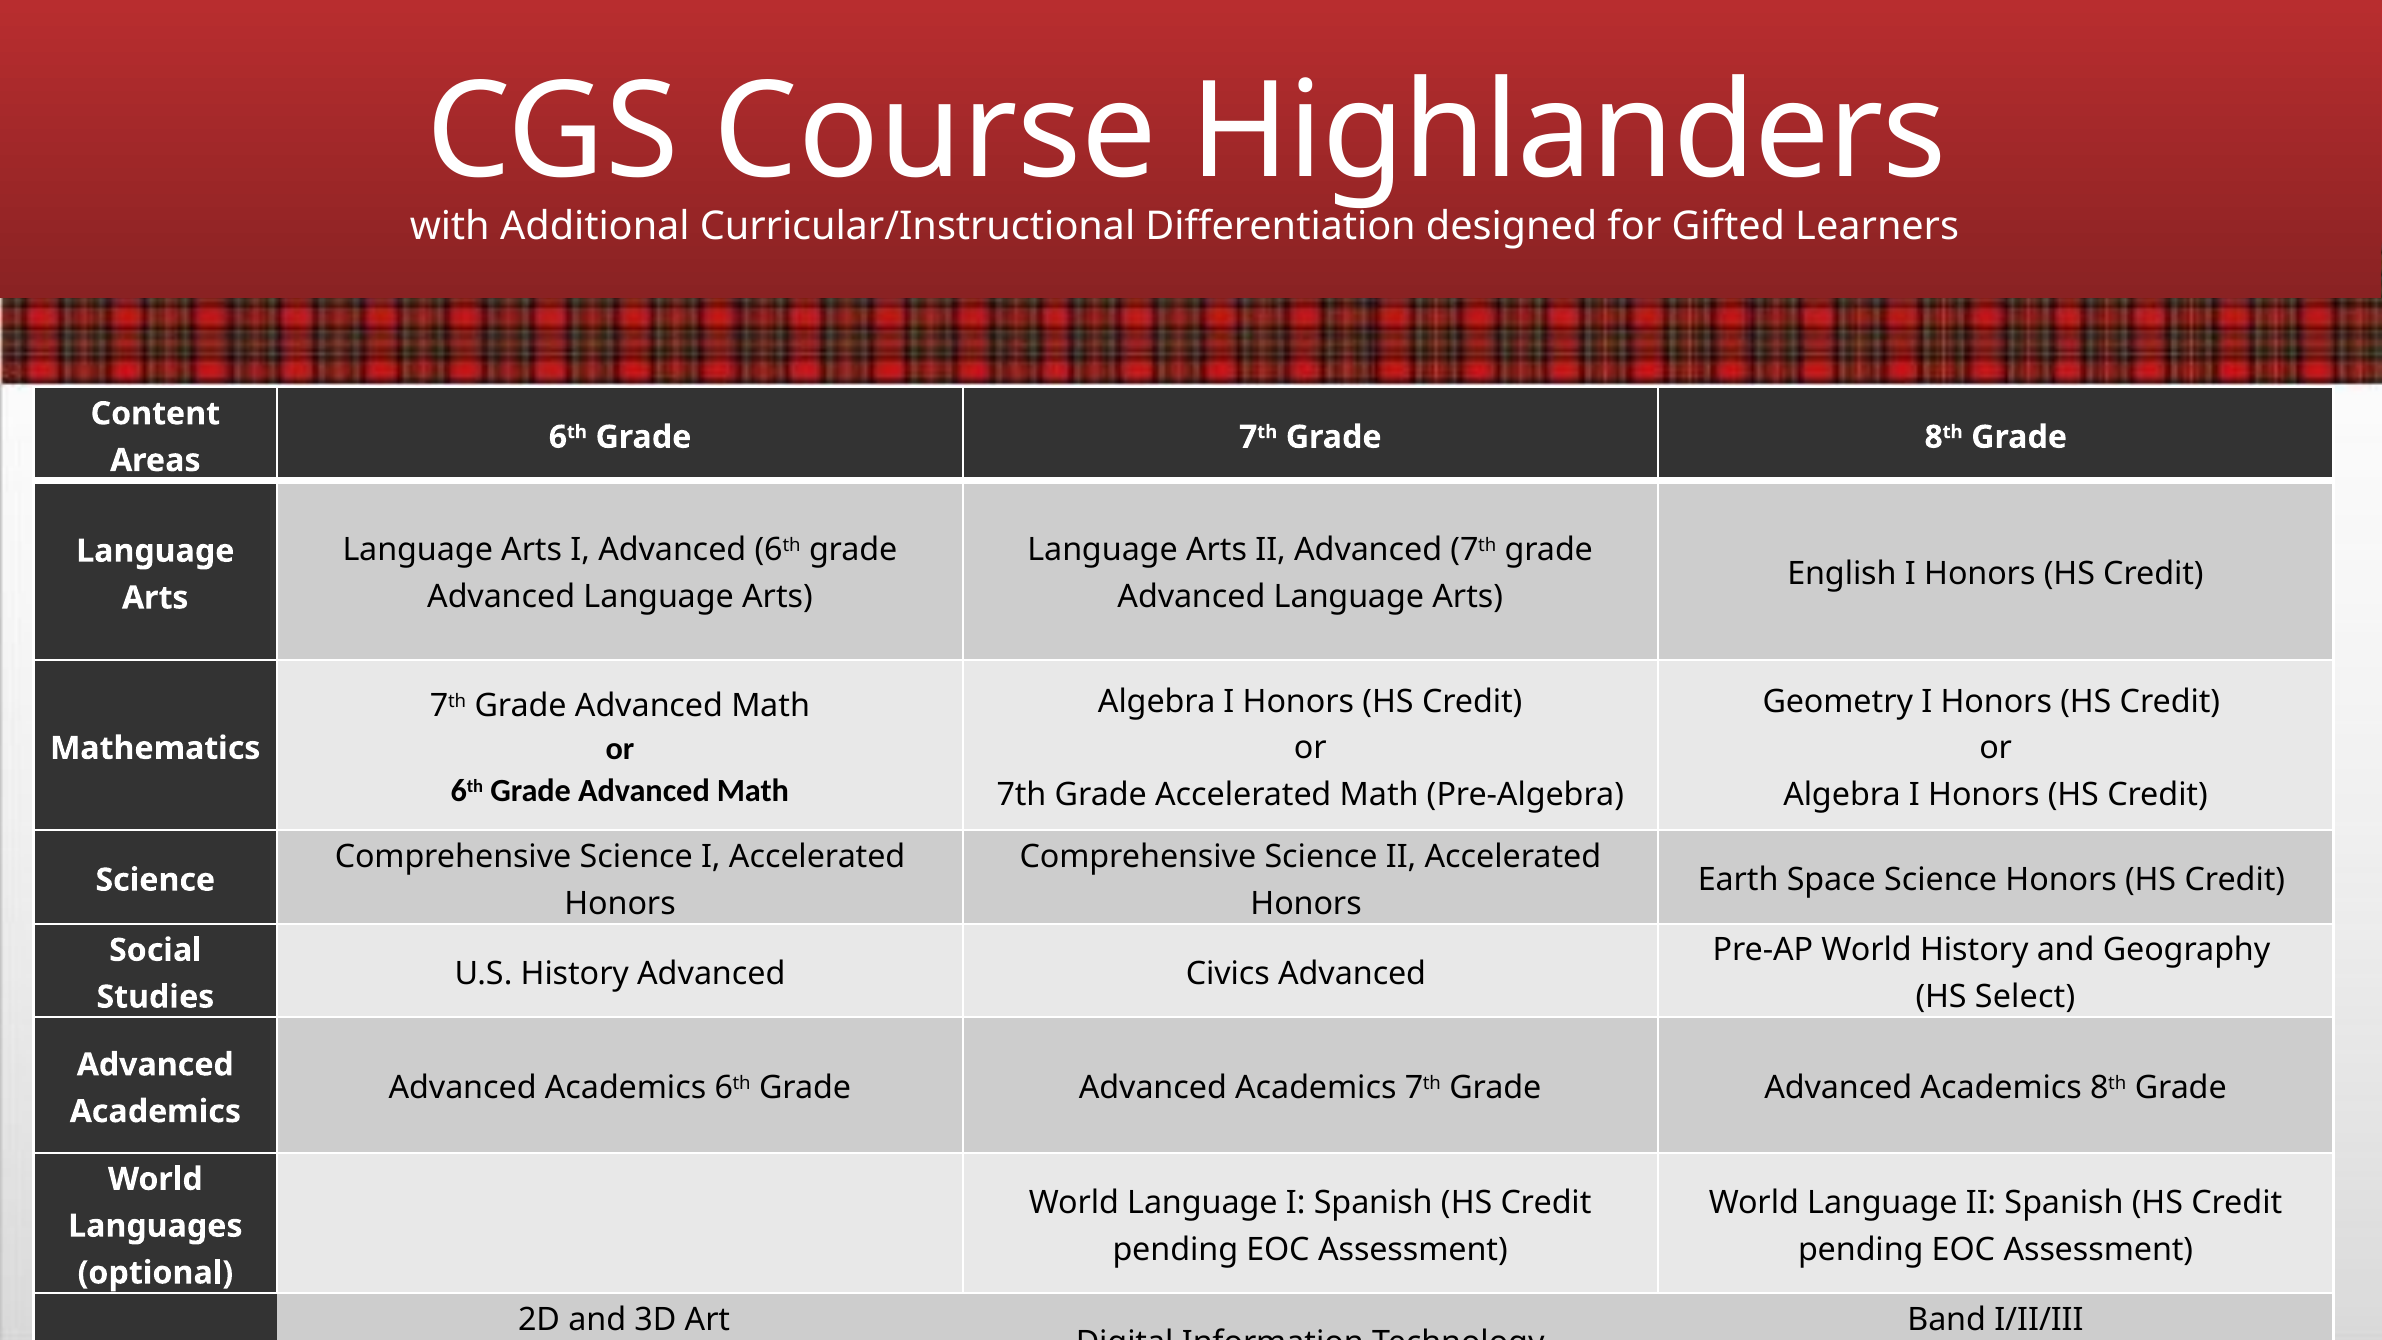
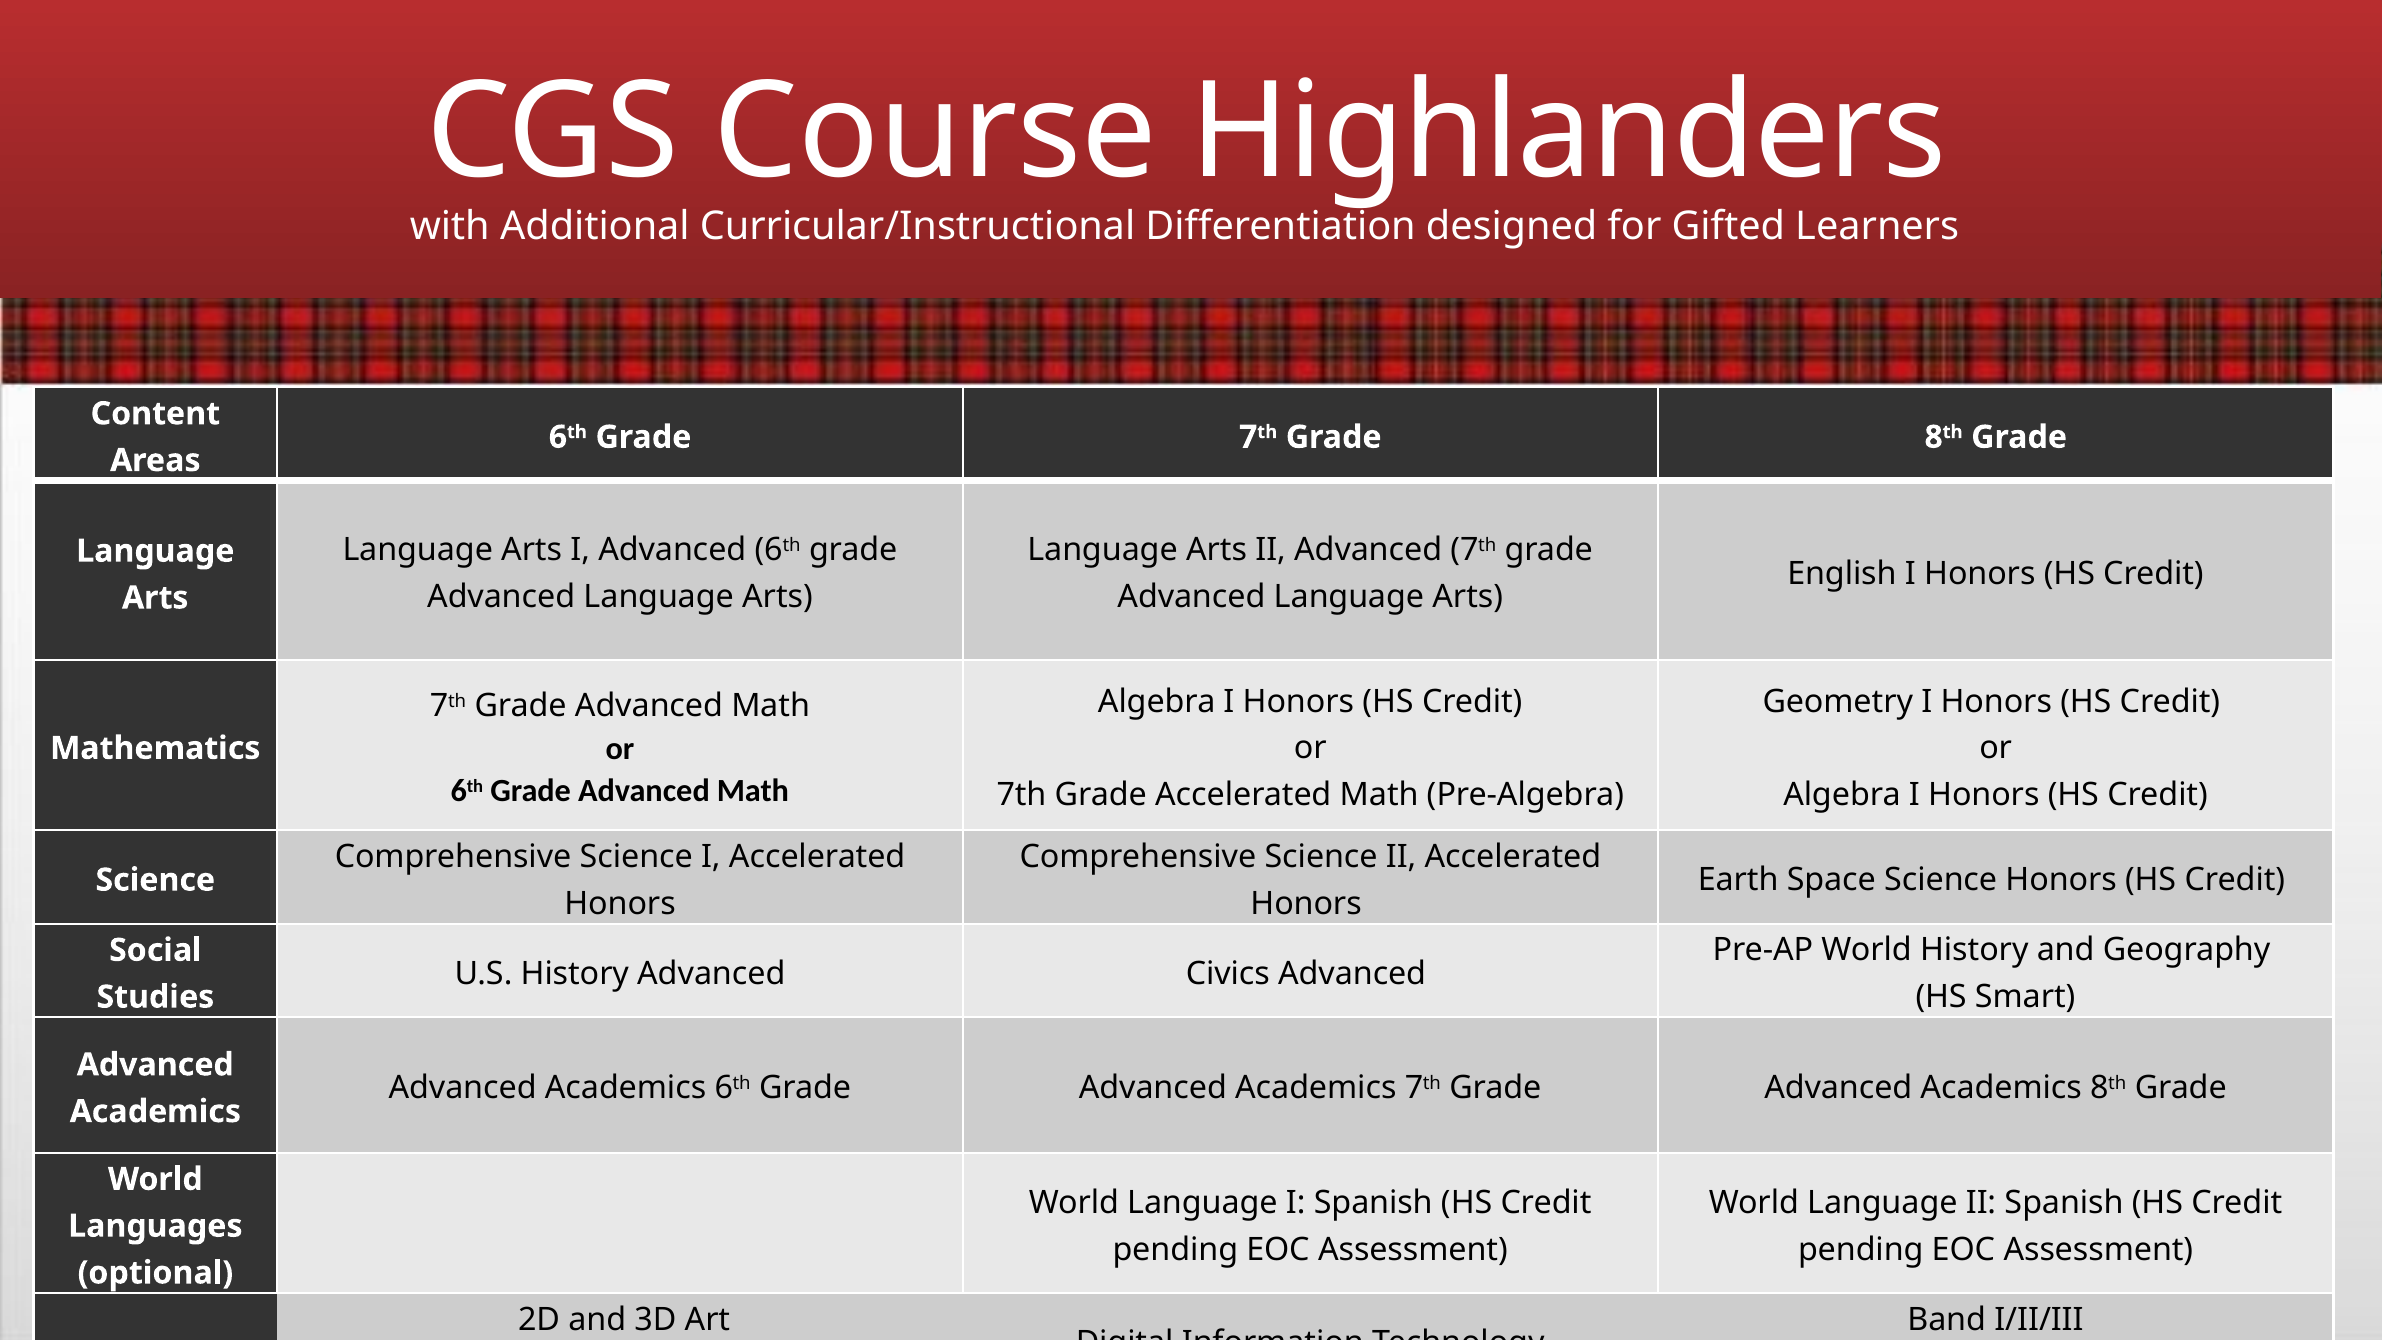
Select: Select -> Smart
